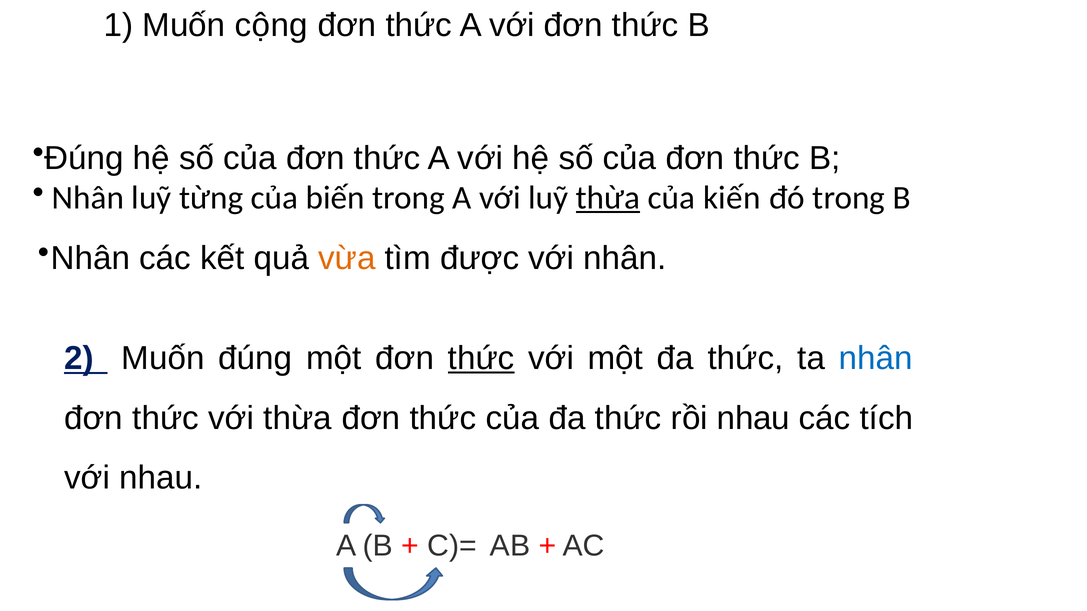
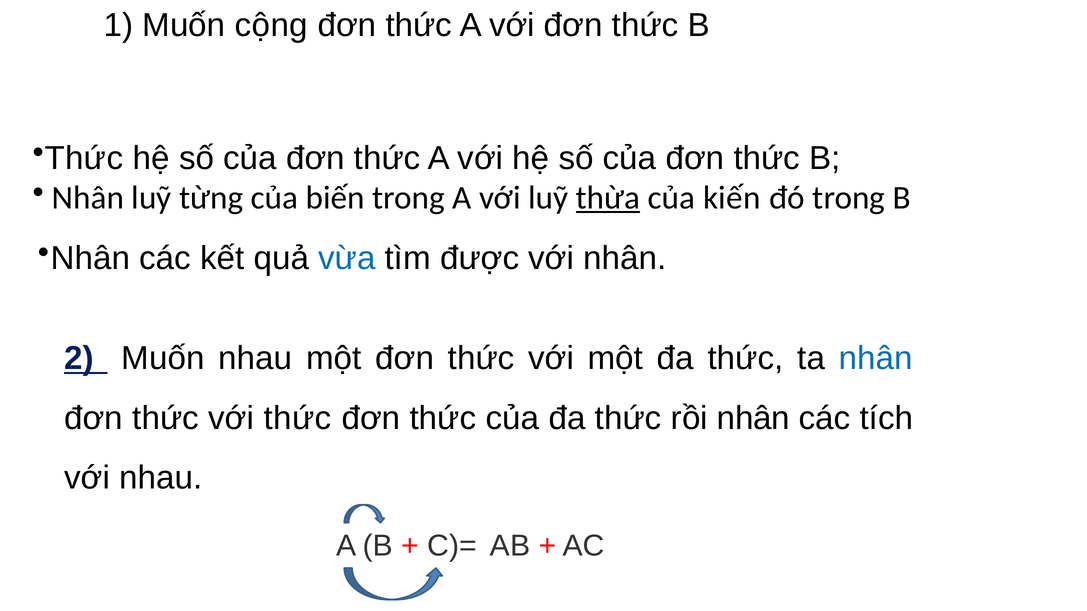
Đúng at (84, 158): Đúng -> Thức
vừa colour: orange -> blue
Muốn đúng: đúng -> nhau
thức at (481, 359) underline: present -> none
với thừa: thừa -> thức
rồi nhau: nhau -> nhân
